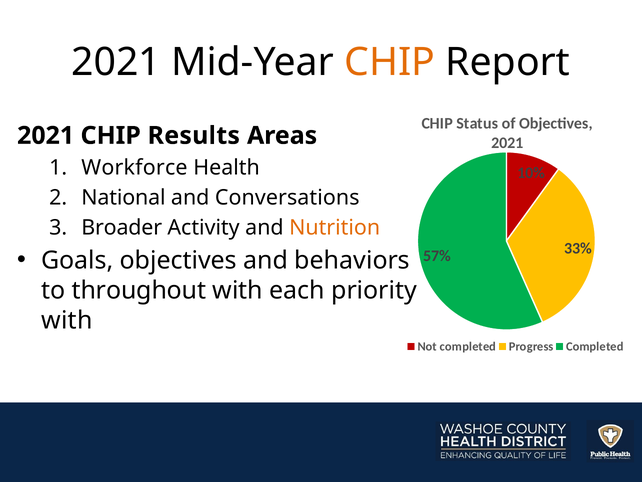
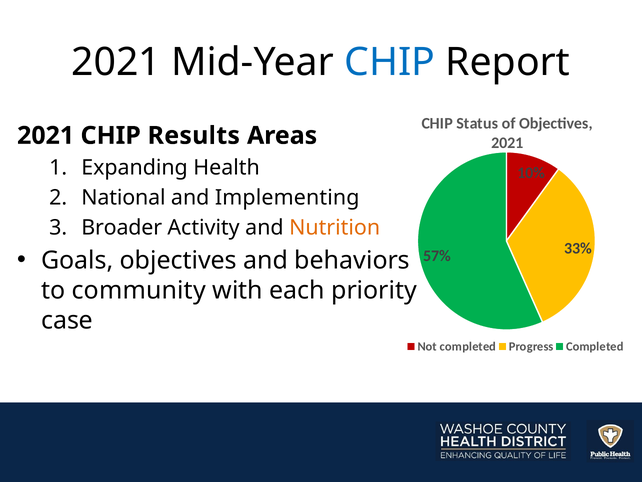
CHIP at (390, 62) colour: orange -> blue
Workforce: Workforce -> Expanding
Conversations: Conversations -> Implementing
throughout: throughout -> community
with at (67, 320): with -> case
